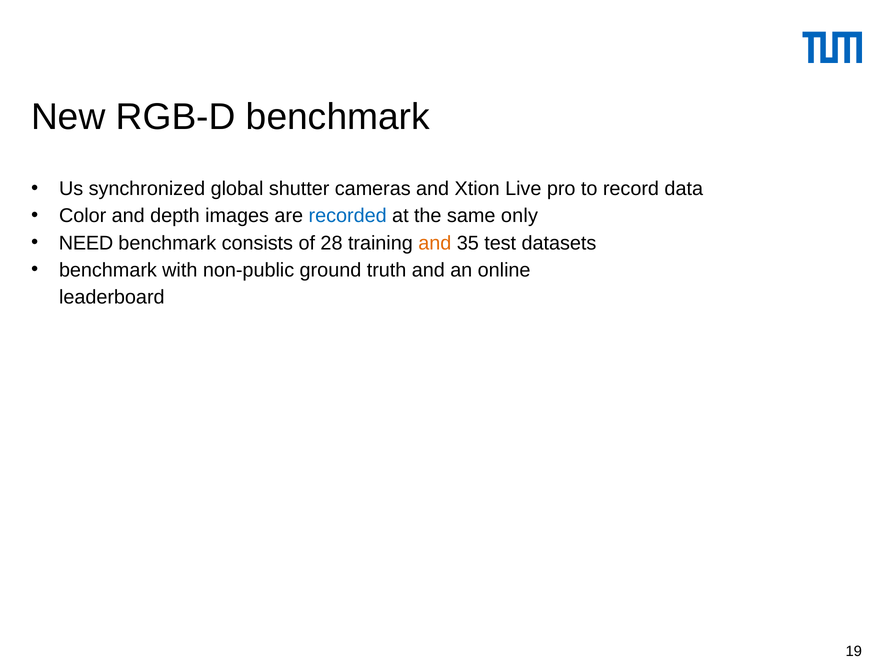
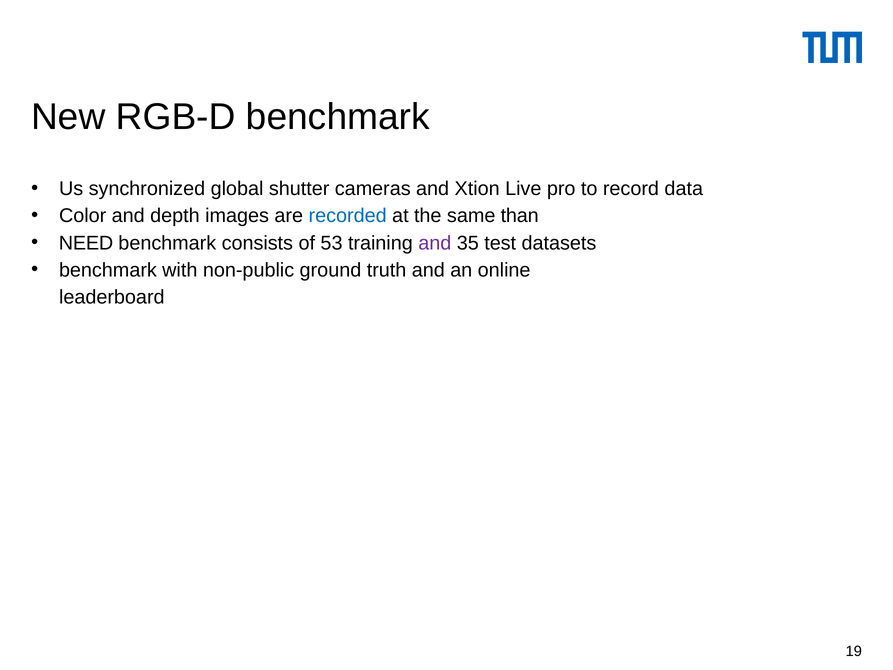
only: only -> than
28: 28 -> 53
and at (435, 243) colour: orange -> purple
